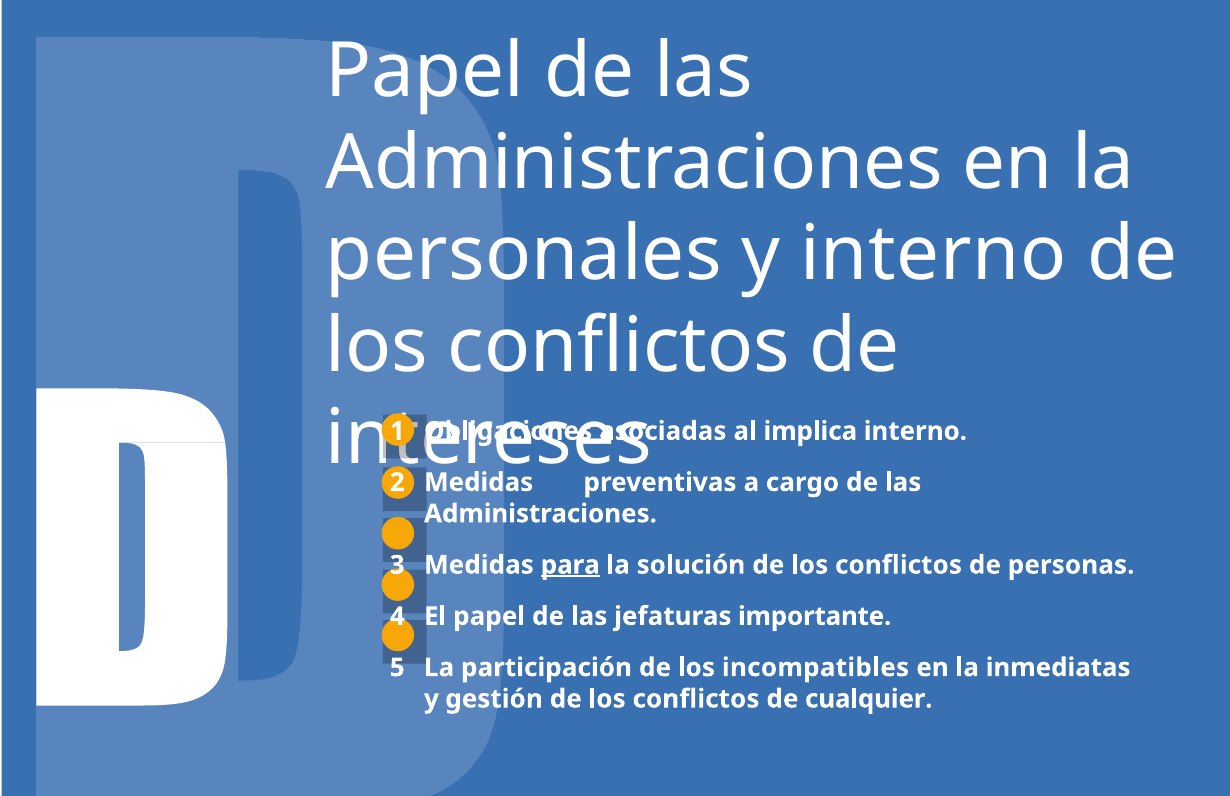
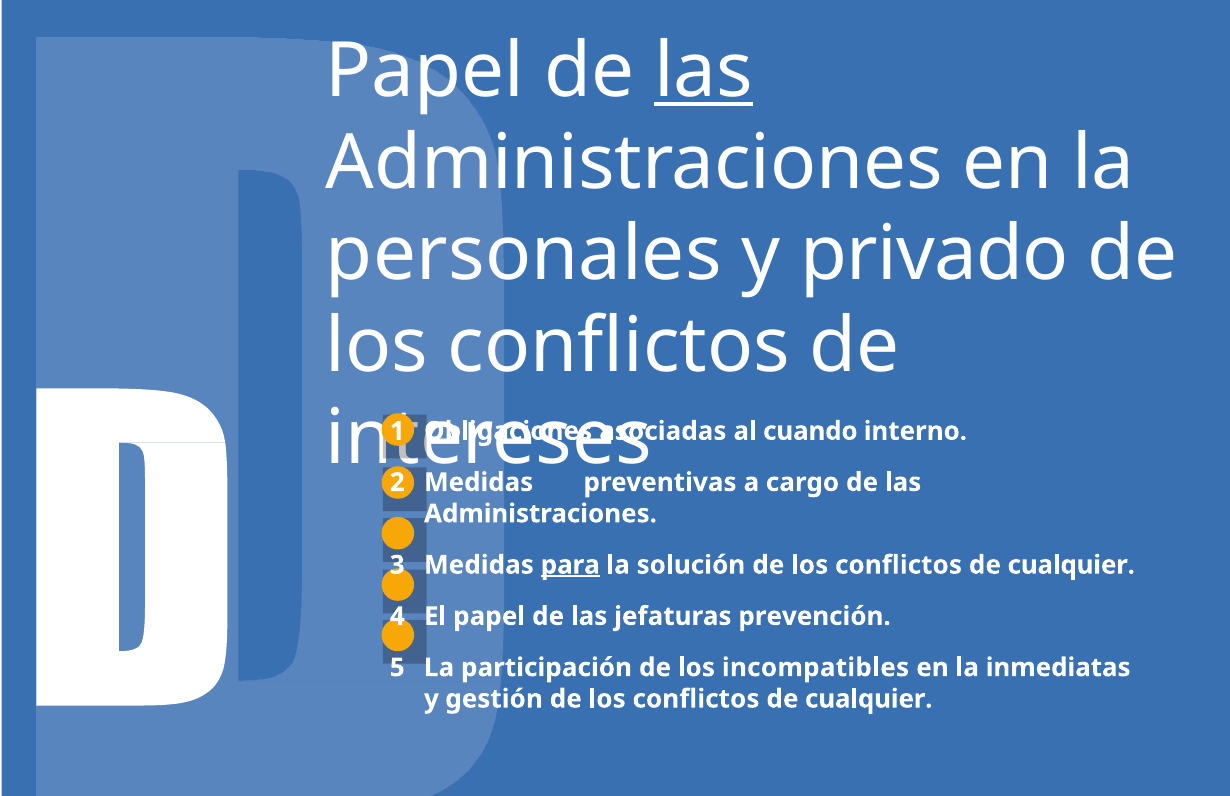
las at (703, 71) underline: none -> present
y interno: interno -> privado
implica: implica -> cuando
personas at (1071, 565): personas -> cualquier
importante: importante -> prevención
